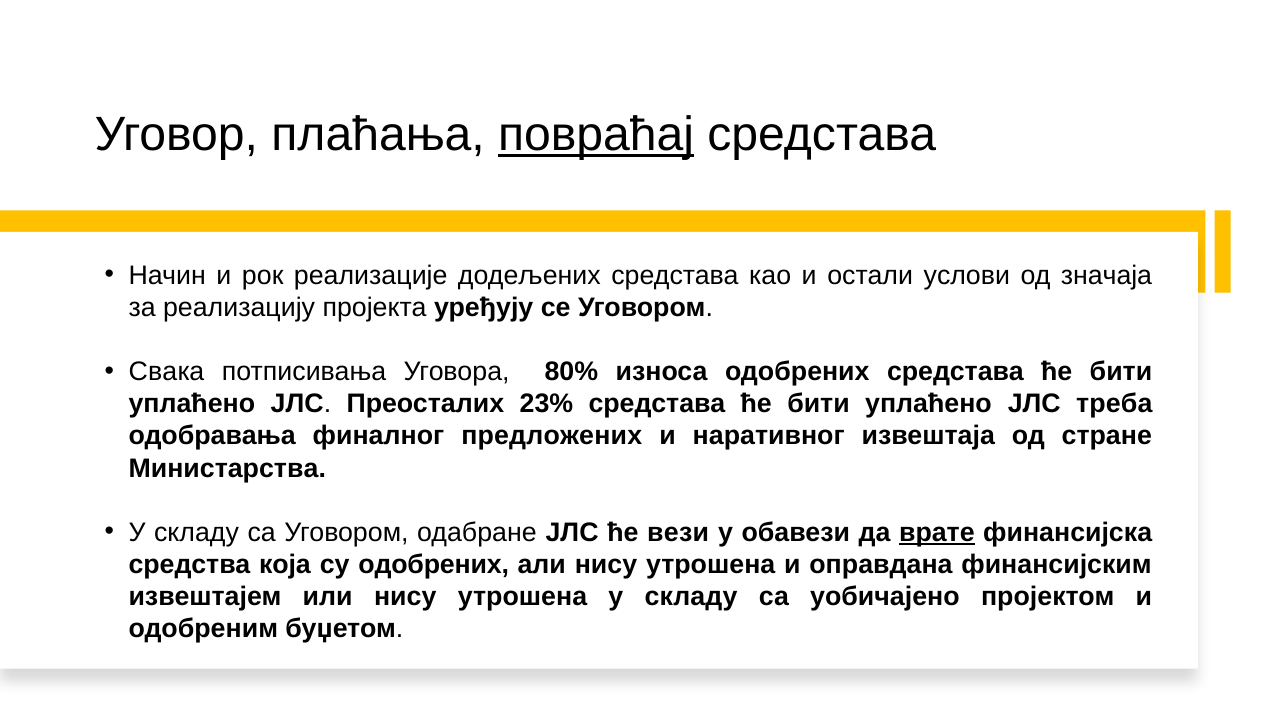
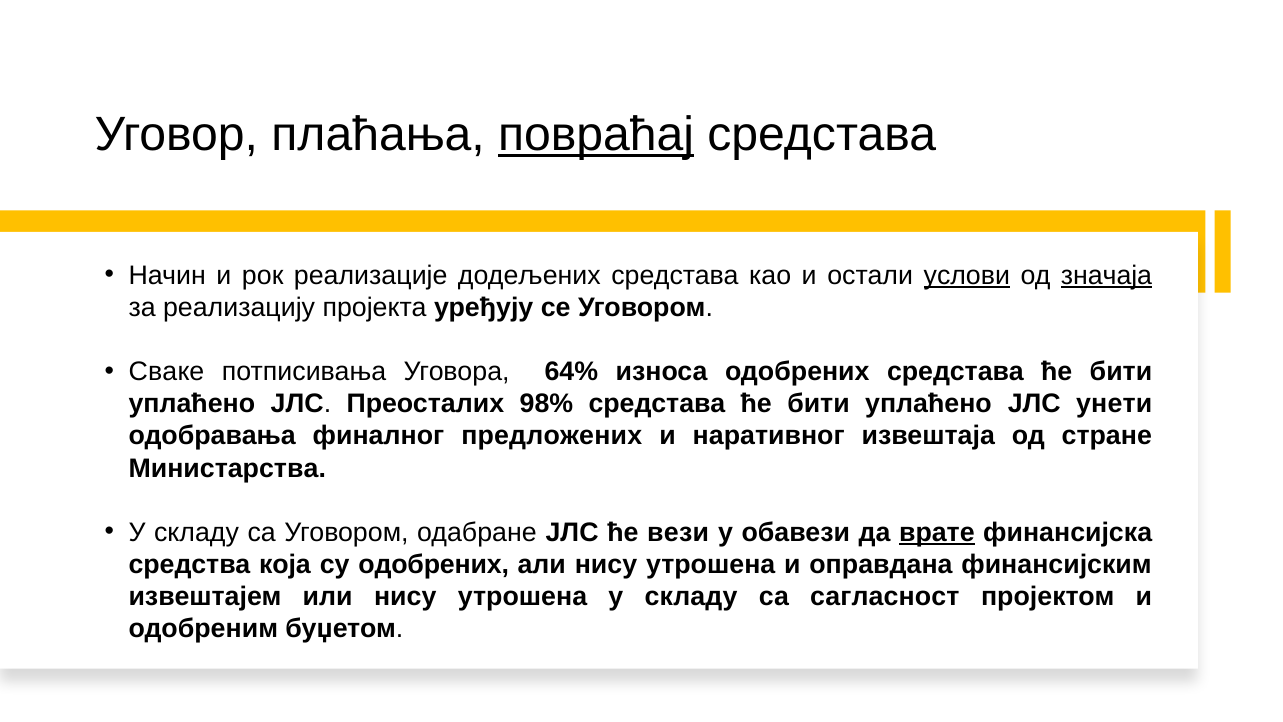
услови underline: none -> present
значаја underline: none -> present
Свака: Свака -> Сваке
80%: 80% -> 64%
23%: 23% -> 98%
треба: треба -> унети
уобичајено: уобичајено -> сагласност
